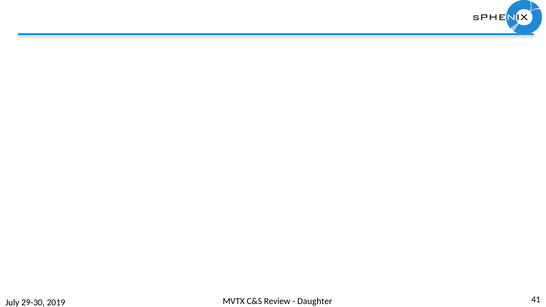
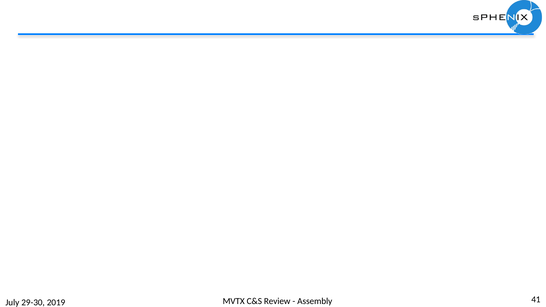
Daughter: Daughter -> Assembly
